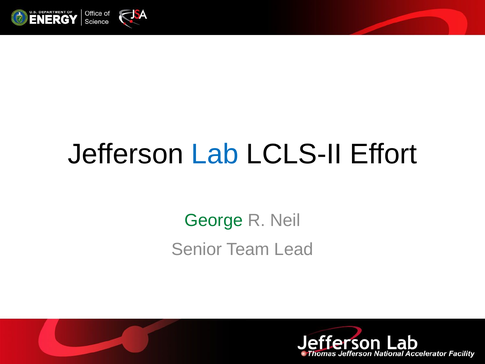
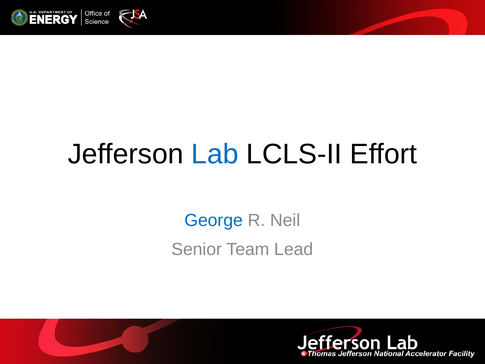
George colour: green -> blue
